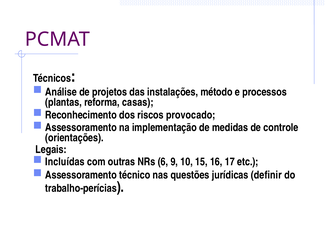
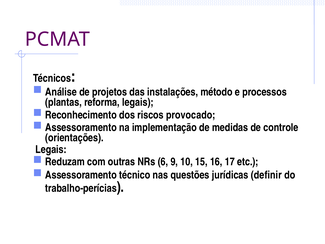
reforma casas: casas -> legais
Incluídas: Incluídas -> Reduzam
